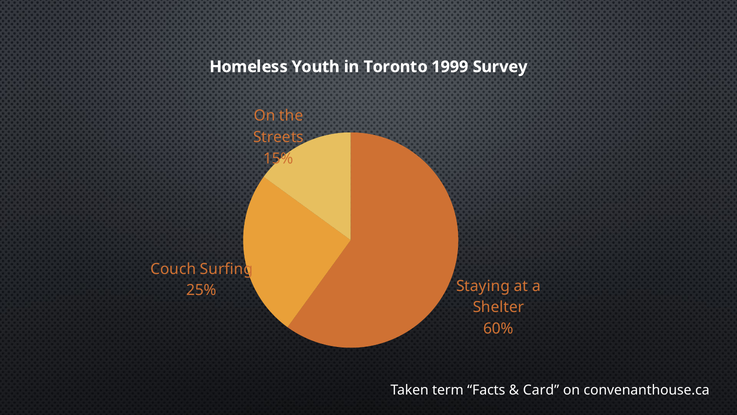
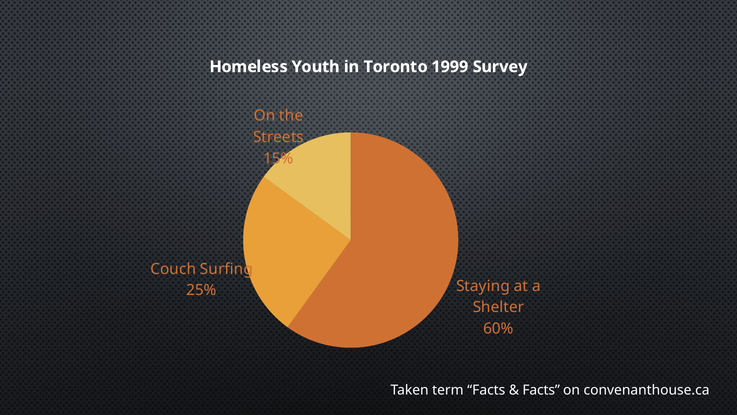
Card at (541, 390): Card -> Facts
